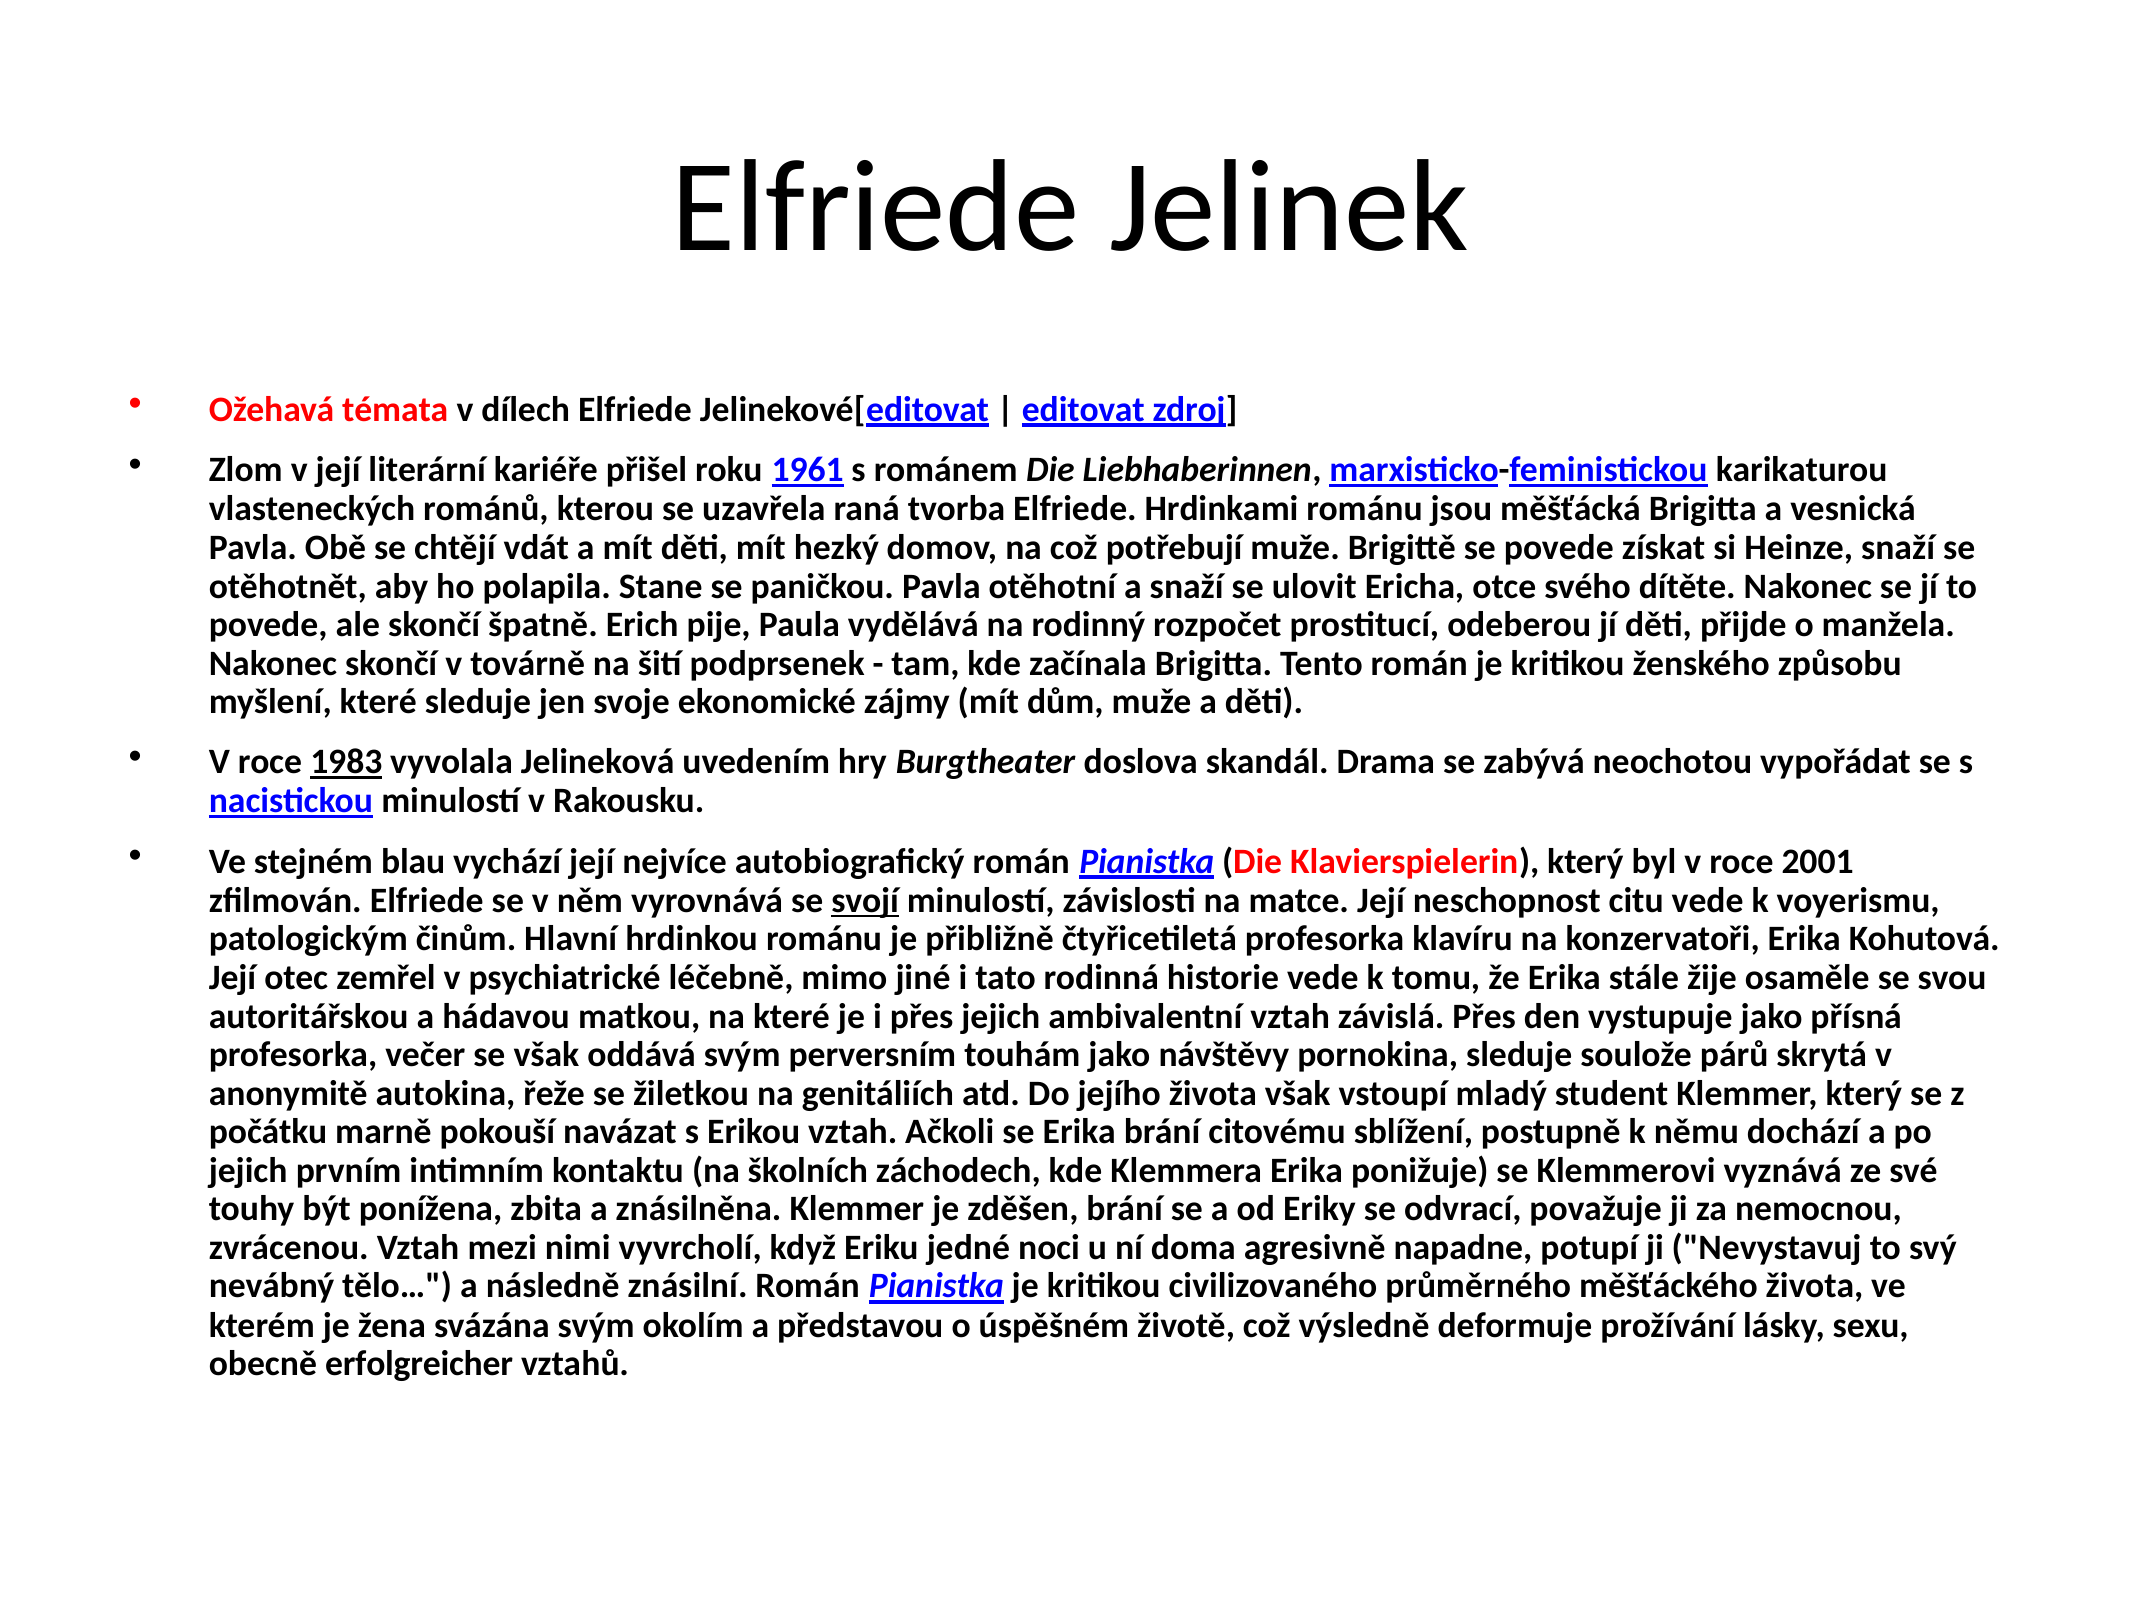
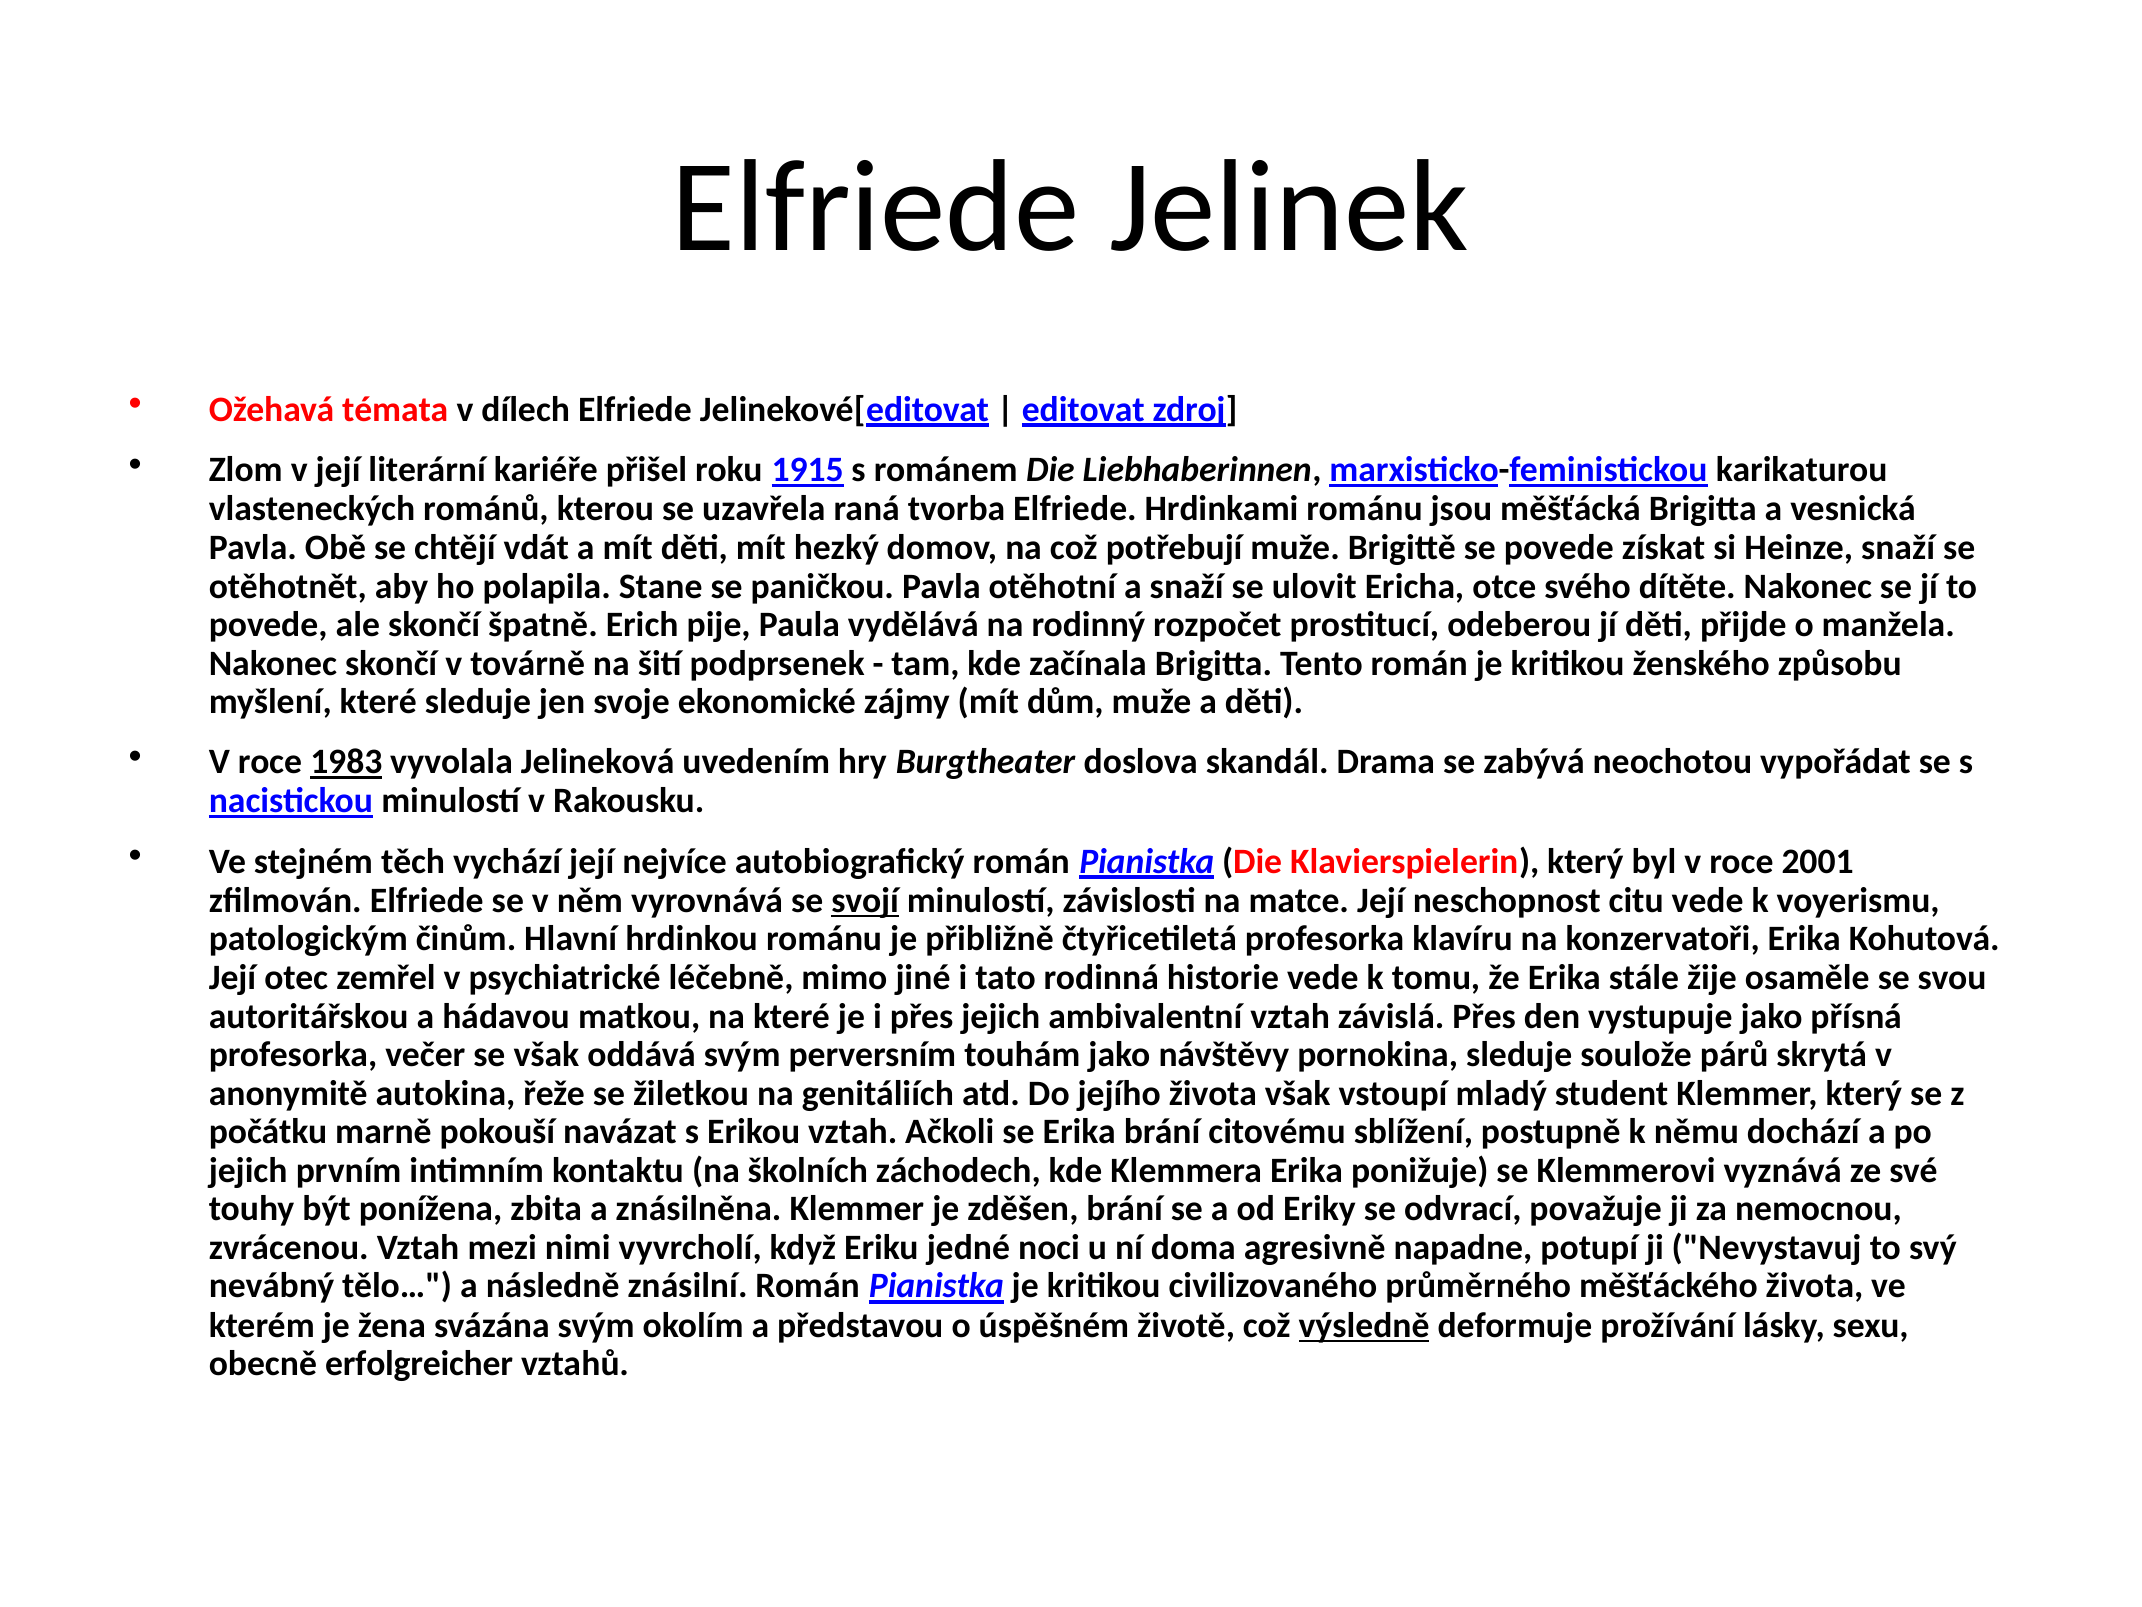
1961: 1961 -> 1915
blau: blau -> těch
výsledně underline: none -> present
